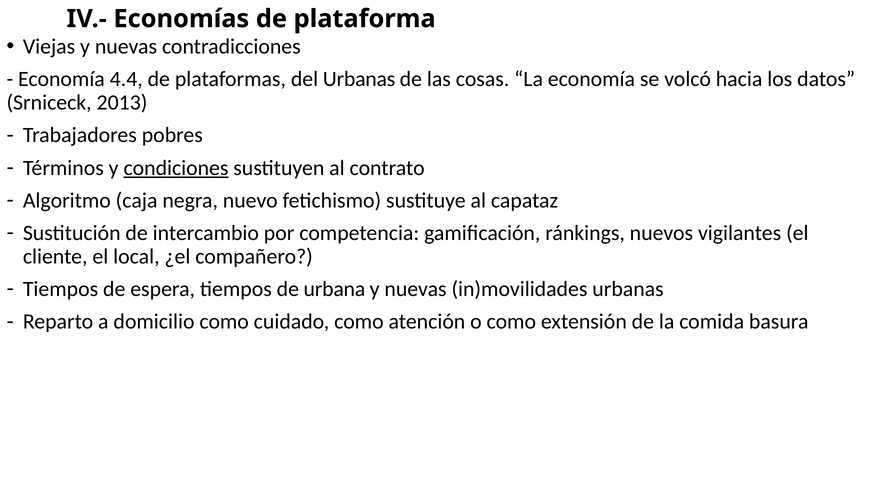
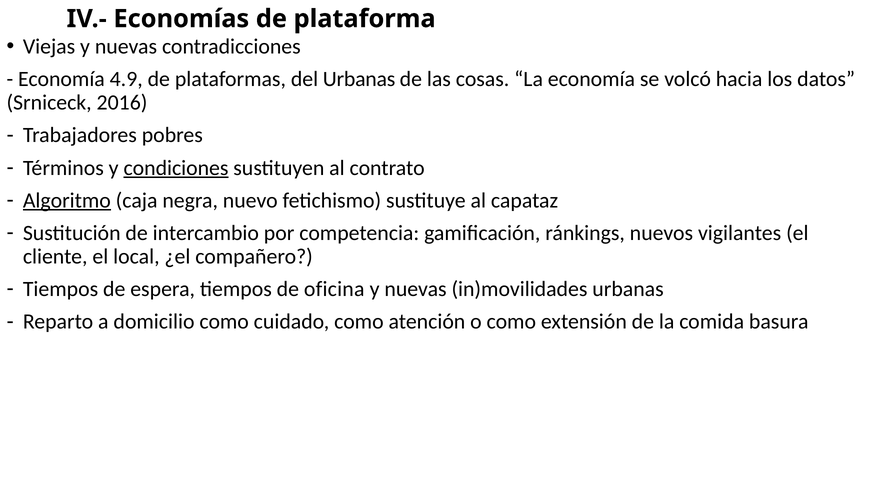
4.4: 4.4 -> 4.9
2013: 2013 -> 2016
Algoritmo underline: none -> present
urbana: urbana -> oficina
